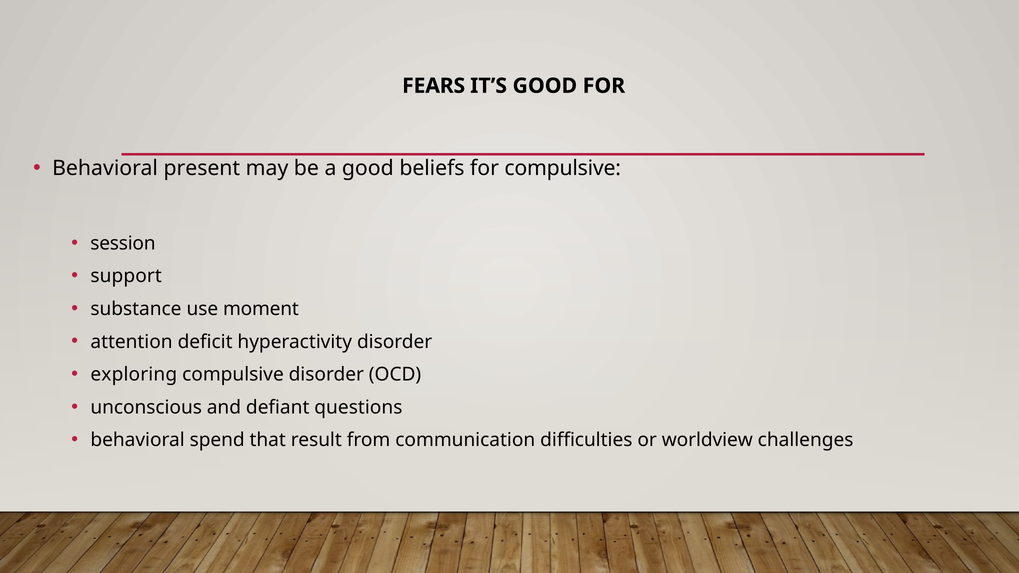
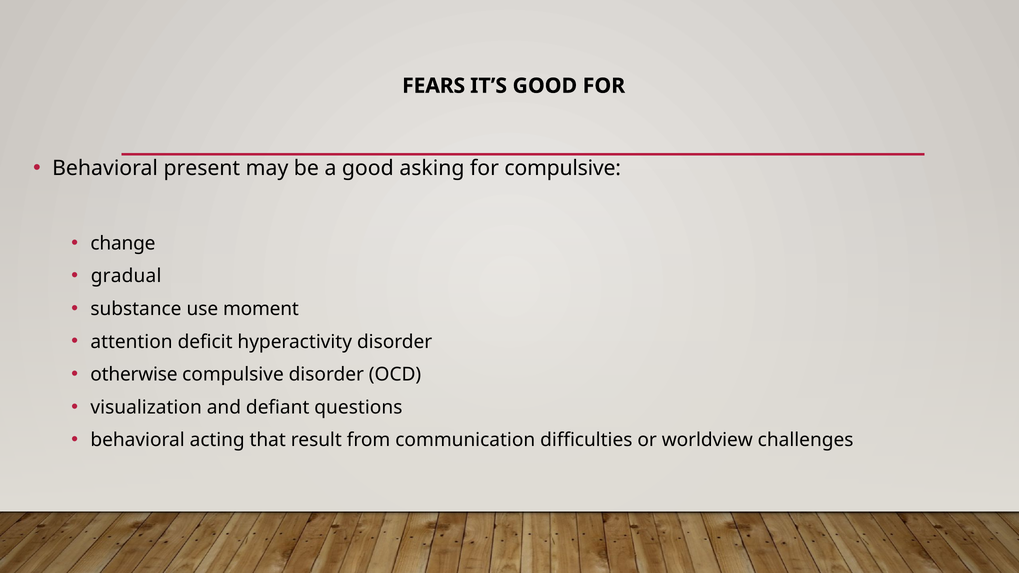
beliefs: beliefs -> asking
session: session -> change
support: support -> gradual
exploring: exploring -> otherwise
unconscious: unconscious -> visualization
spend: spend -> acting
